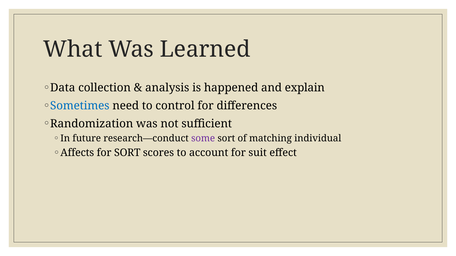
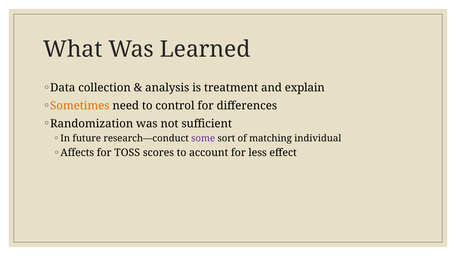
happened: happened -> treatment
Sometimes colour: blue -> orange
for SORT: SORT -> TOSS
suit: suit -> less
